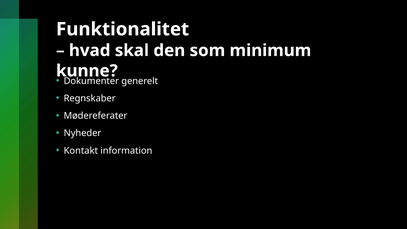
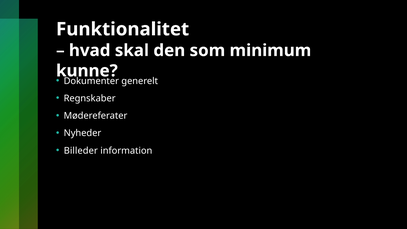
Kontakt: Kontakt -> Billeder
